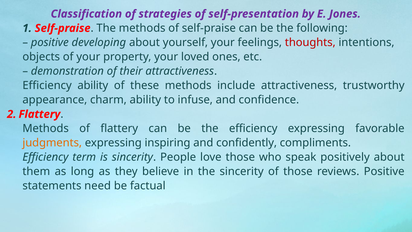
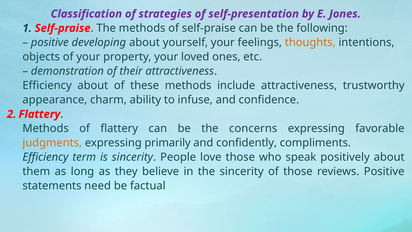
thoughts colour: red -> orange
Efficiency ability: ability -> about
the efficiency: efficiency -> concerns
inspiring: inspiring -> primarily
